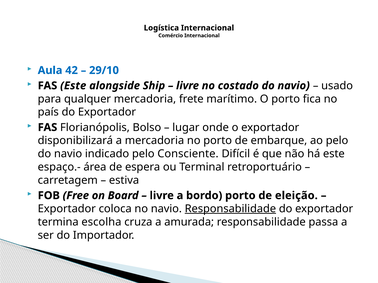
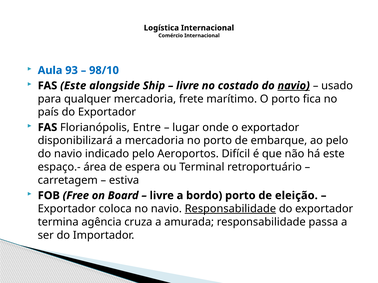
42: 42 -> 93
29/10: 29/10 -> 98/10
navio at (294, 86) underline: none -> present
Bolso: Bolso -> Entre
Consciente: Consciente -> Aeroportos
escolha: escolha -> agência
